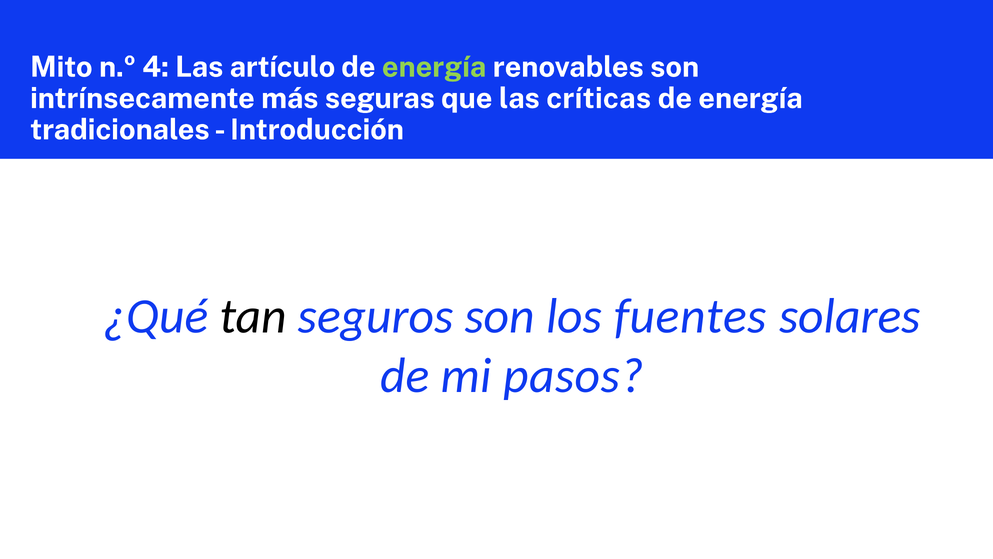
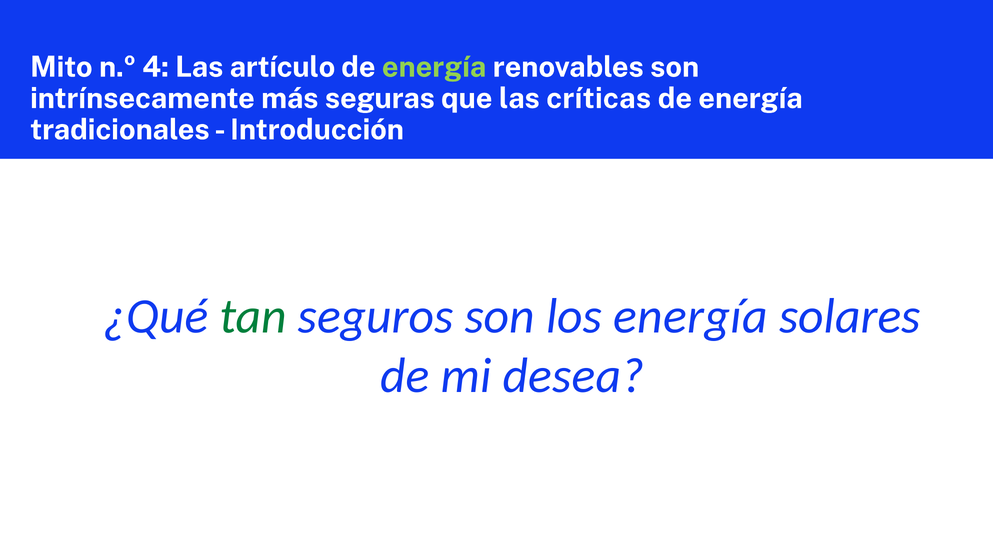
tan colour: black -> green
los fuentes: fuentes -> energía
pasos: pasos -> desea
